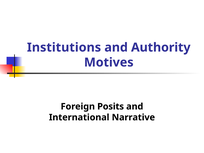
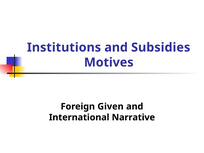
Authority: Authority -> Subsidies
Posits: Posits -> Given
